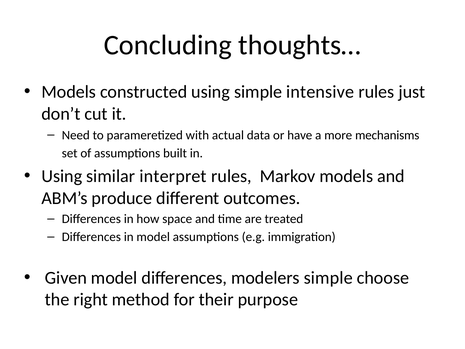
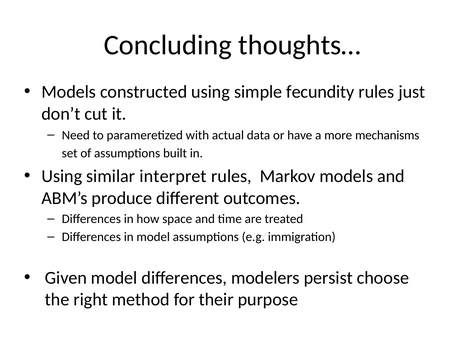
intensive: intensive -> fecundity
modelers simple: simple -> persist
